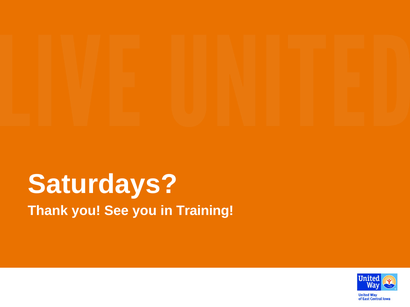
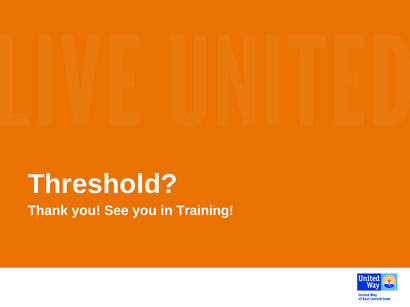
Saturdays: Saturdays -> Threshold
